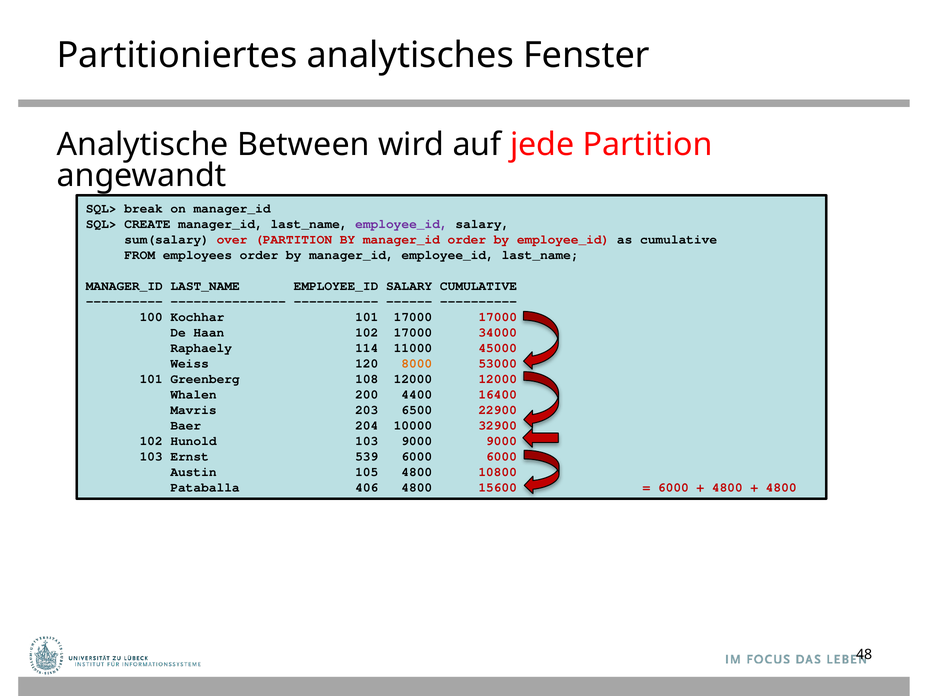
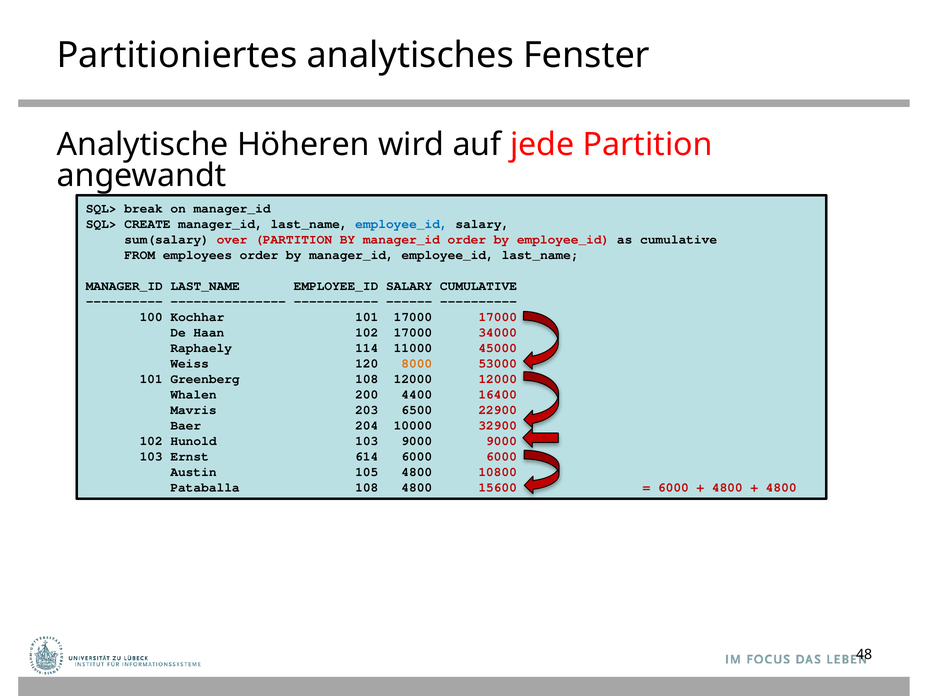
Between: Between -> Höheren
employee_id at (401, 224) colour: purple -> blue
539: 539 -> 614
Pataballa 406: 406 -> 108
